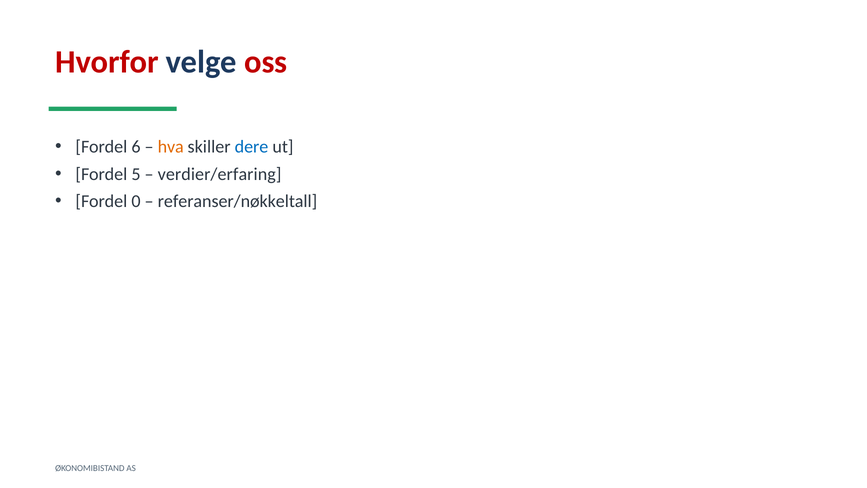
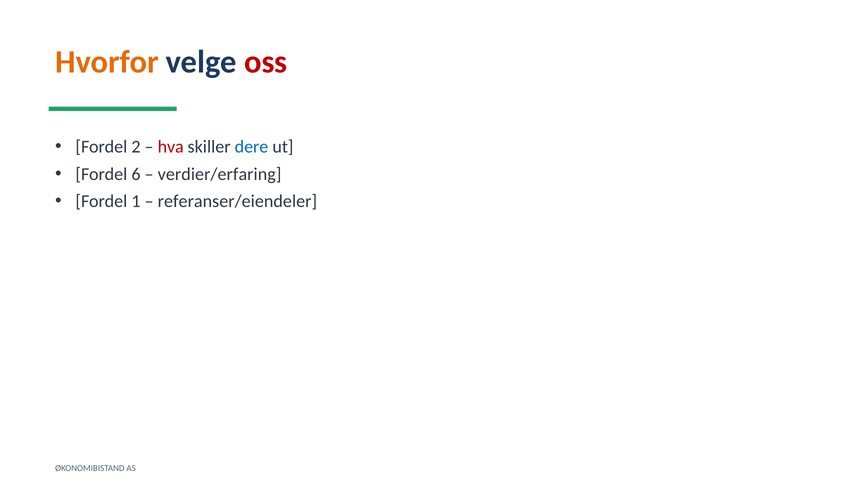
Hvorfor colour: red -> orange
6: 6 -> 2
hva colour: orange -> red
5: 5 -> 6
0: 0 -> 1
referanser/nøkkeltall: referanser/nøkkeltall -> referanser/eiendeler
